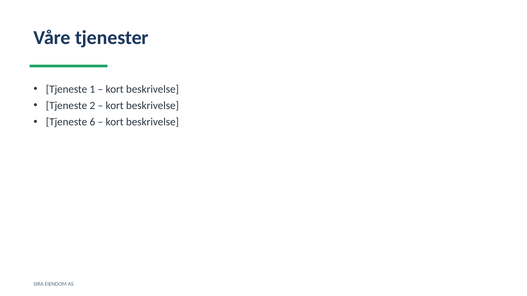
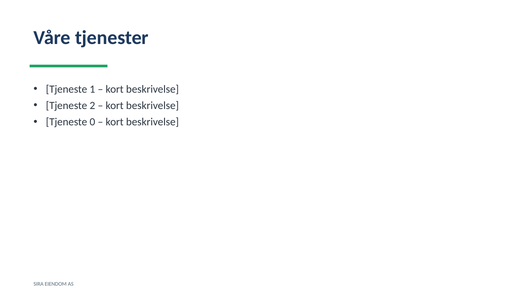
6: 6 -> 0
